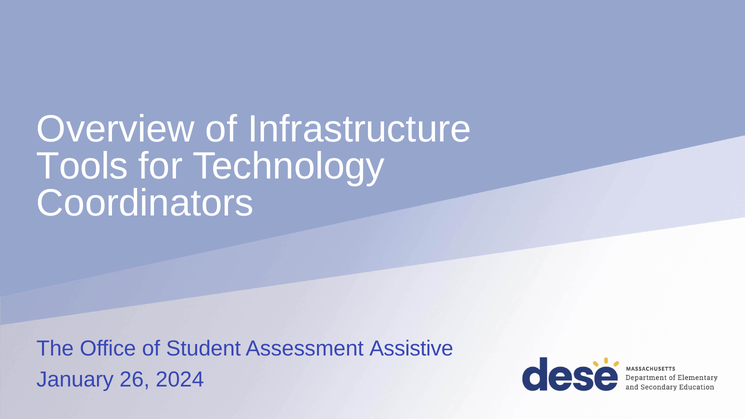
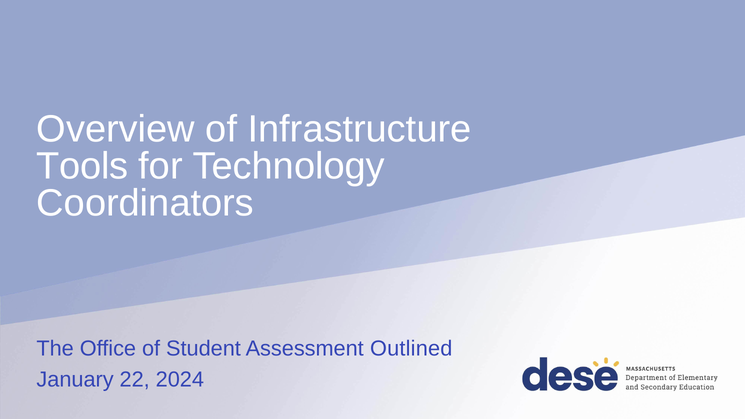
Assistive: Assistive -> Outlined
26: 26 -> 22
